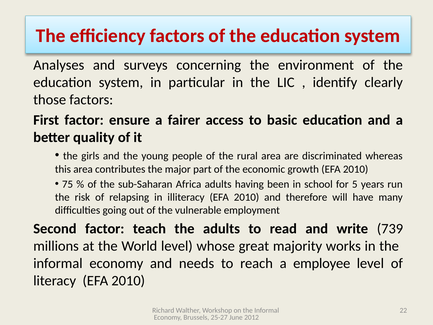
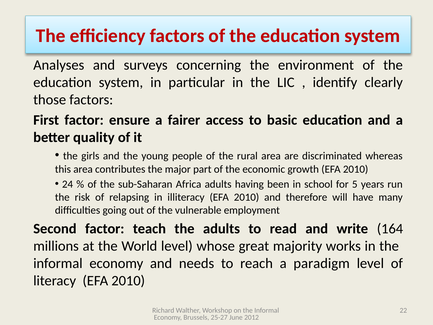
75: 75 -> 24
739: 739 -> 164
employee: employee -> paradigm
